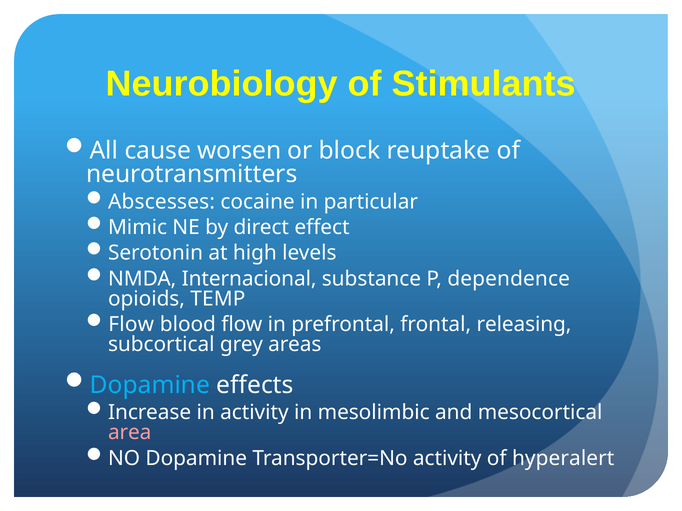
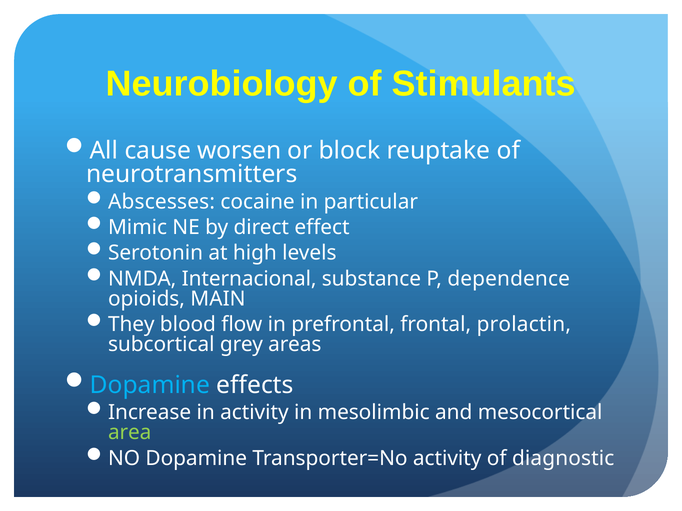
TEMP: TEMP -> MAIN
Flow at (131, 325): Flow -> They
releasing: releasing -> prolactin
area colour: pink -> light green
hyperalert: hyperalert -> diagnostic
